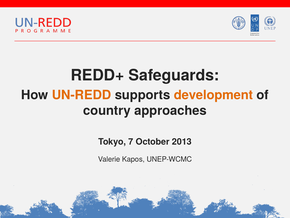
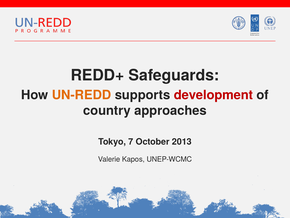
development colour: orange -> red
